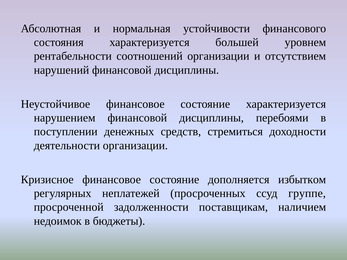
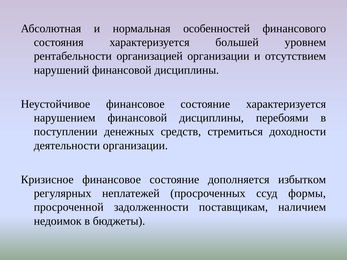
устойчивости: устойчивости -> особенностей
соотношений: соотношений -> организацией
группе: группе -> формы
